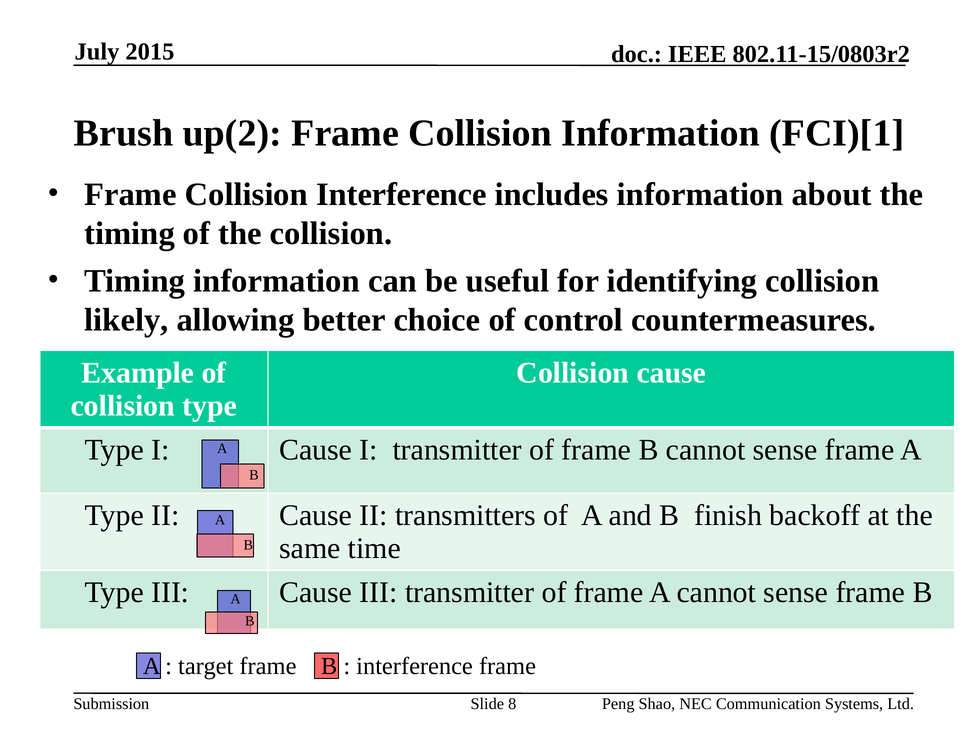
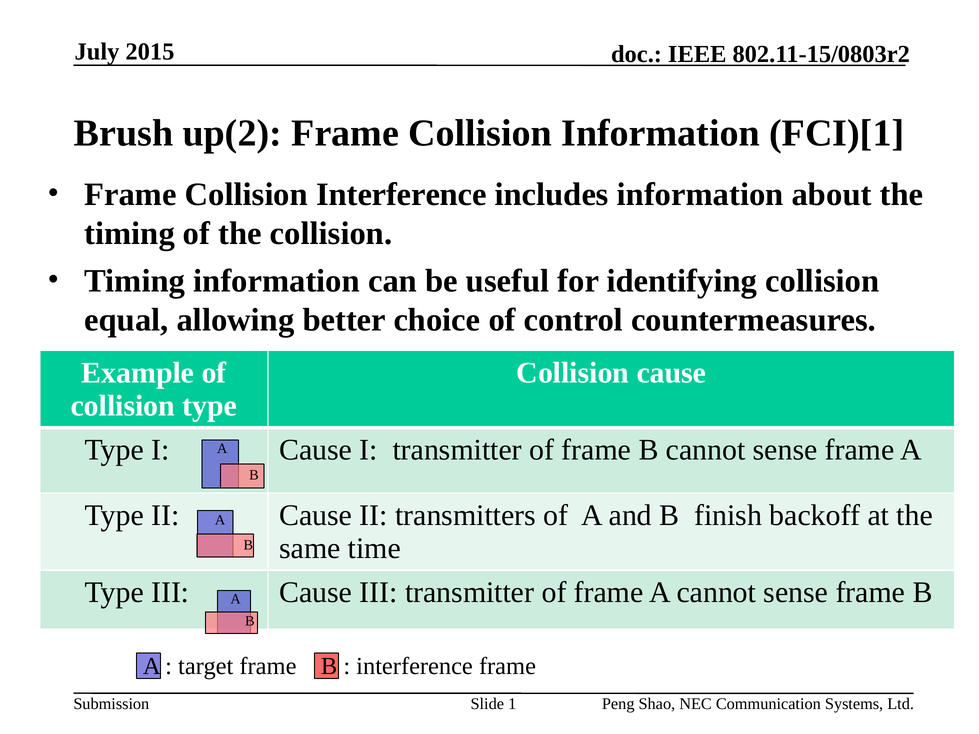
likely: likely -> equal
8: 8 -> 1
